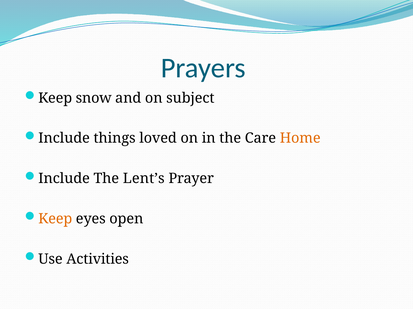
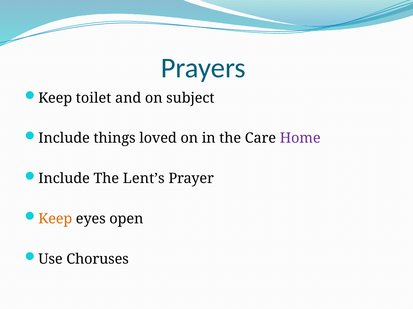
snow: snow -> toilet
Home colour: orange -> purple
Activities: Activities -> Choruses
